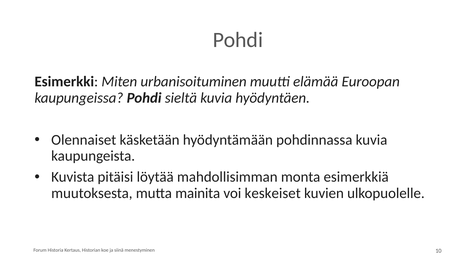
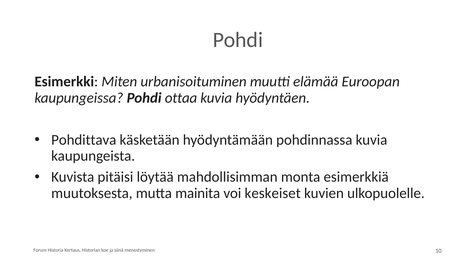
sieltä: sieltä -> ottaa
Olennaiset: Olennaiset -> Pohdittava
